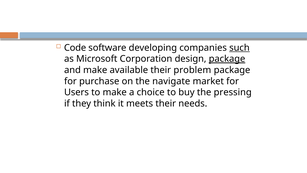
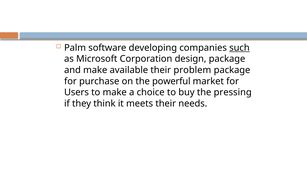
Code: Code -> Palm
package at (227, 59) underline: present -> none
navigate: navigate -> powerful
